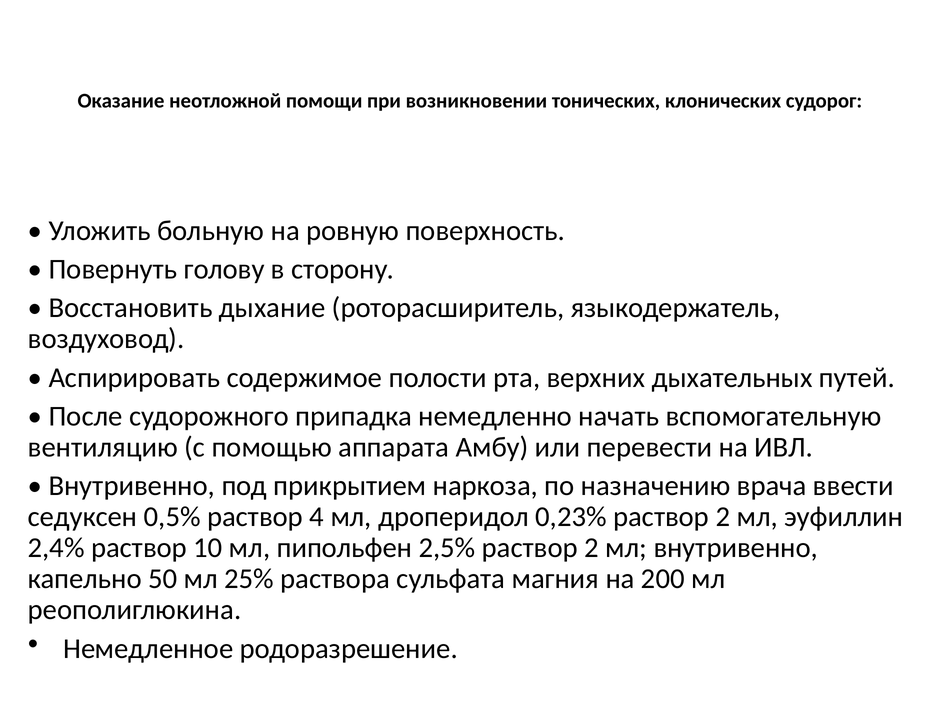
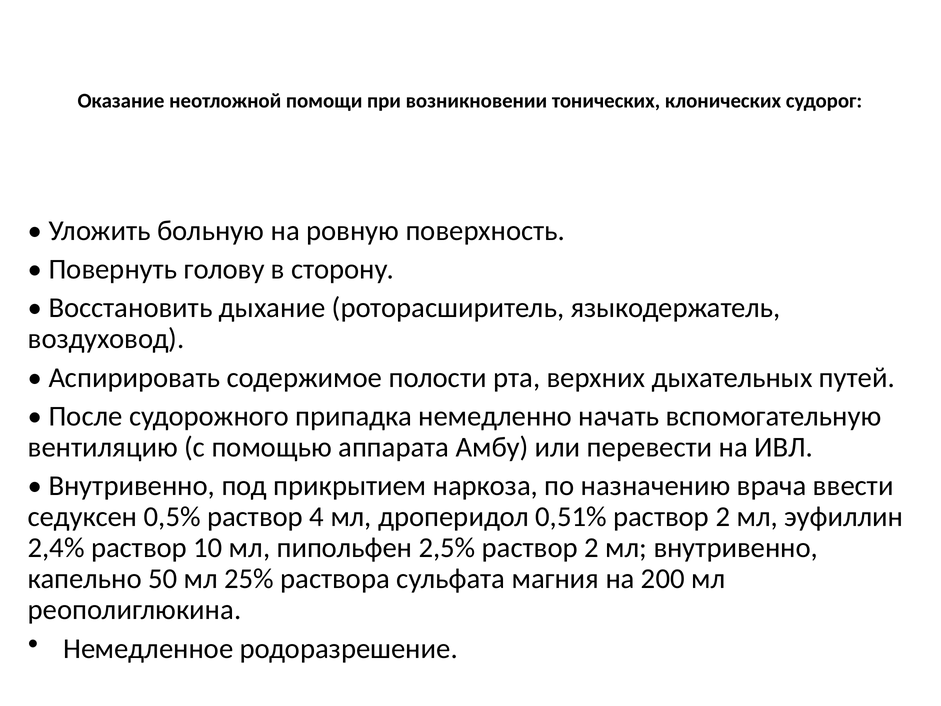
0,23%: 0,23% -> 0,51%
